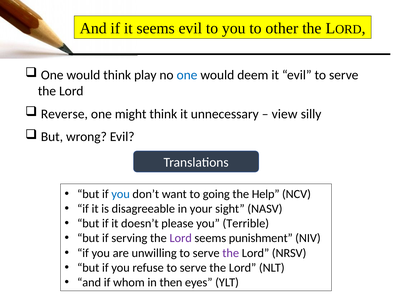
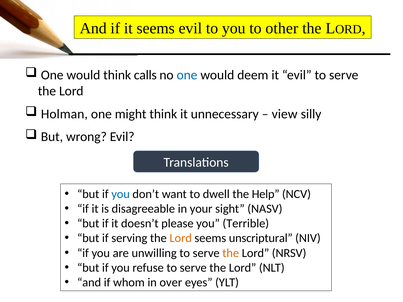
play: play -> calls
Reverse: Reverse -> Holman
going: going -> dwell
Lord at (181, 238) colour: purple -> orange
punishment: punishment -> unscriptural
the at (231, 253) colour: purple -> orange
then: then -> over
